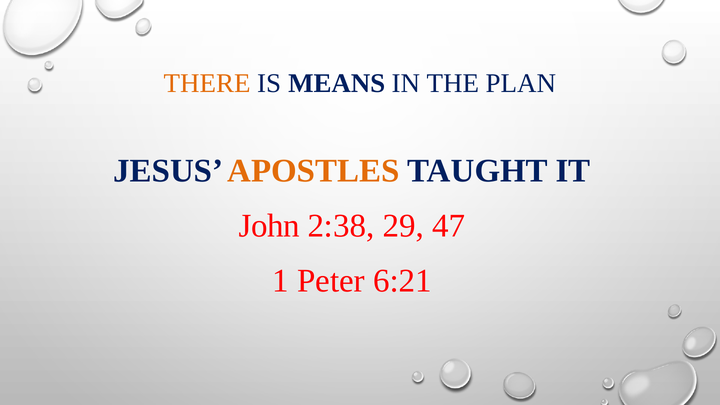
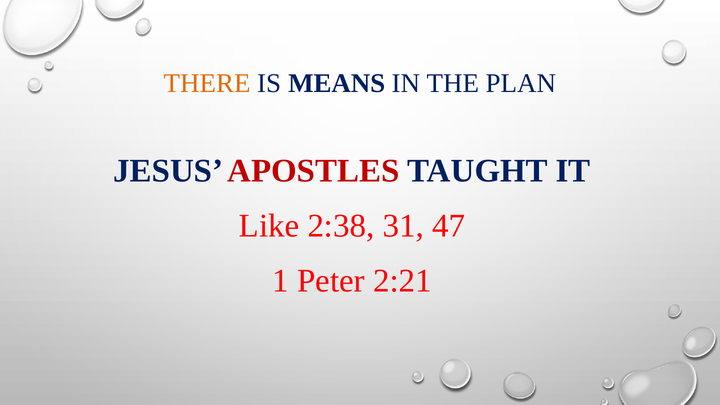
APOSTLES colour: orange -> red
John: John -> Like
29: 29 -> 31
6:21: 6:21 -> 2:21
